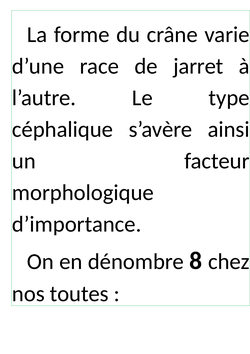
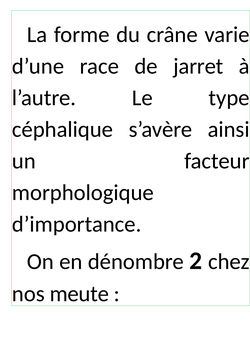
8: 8 -> 2
toutes: toutes -> meute
